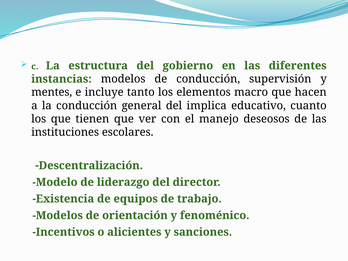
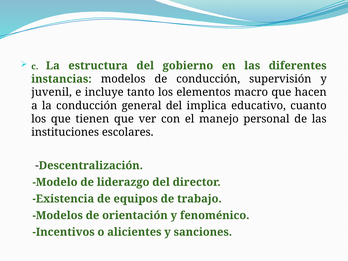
mentes: mentes -> juvenil
deseosos: deseosos -> personal
